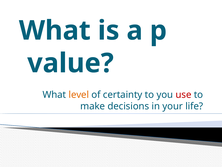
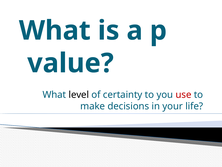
level colour: orange -> black
